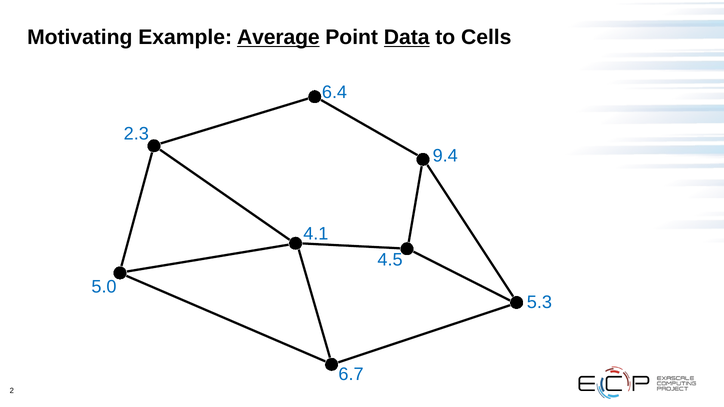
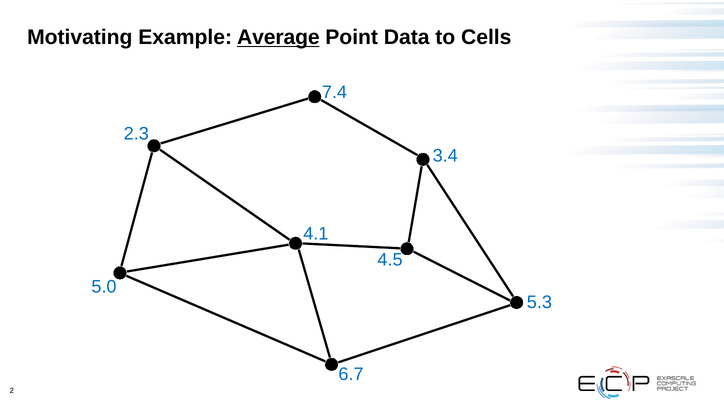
Data underline: present -> none
6.4: 6.4 -> 7.4
9.4: 9.4 -> 3.4
